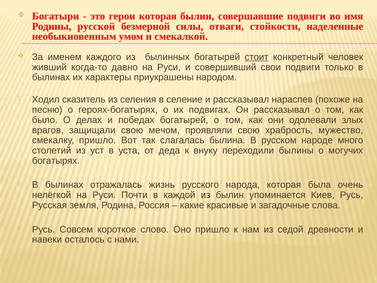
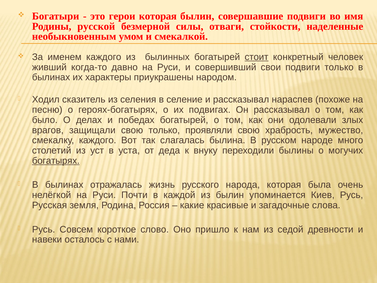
свою мечом: мечом -> только
смекалку пришло: пришло -> каждого
богатырях underline: none -> present
